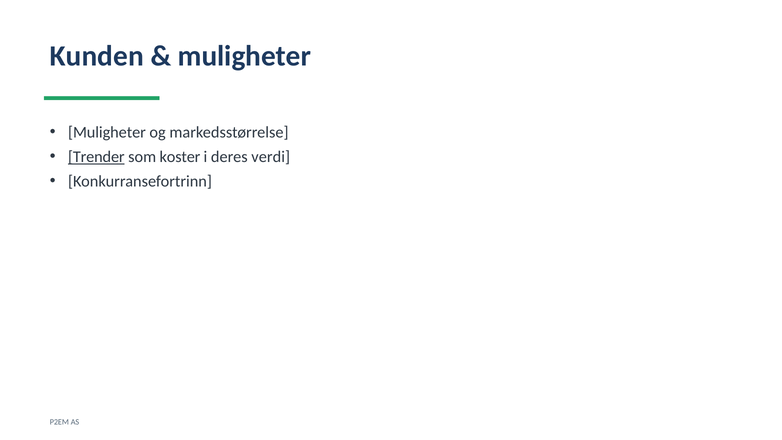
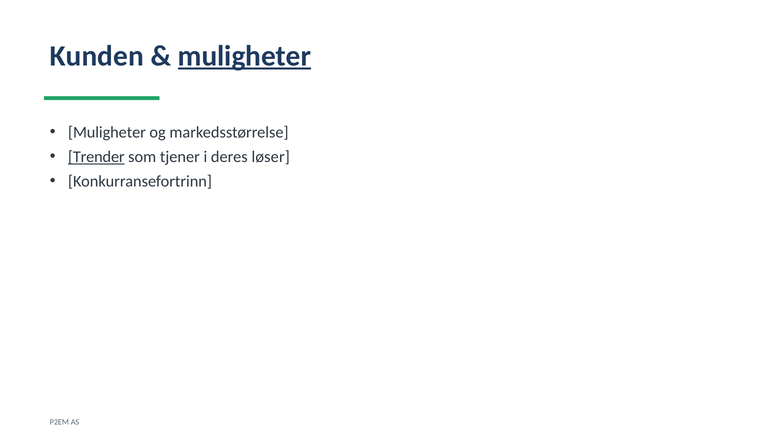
muligheter at (244, 56) underline: none -> present
koster: koster -> tjener
verdi: verdi -> løser
